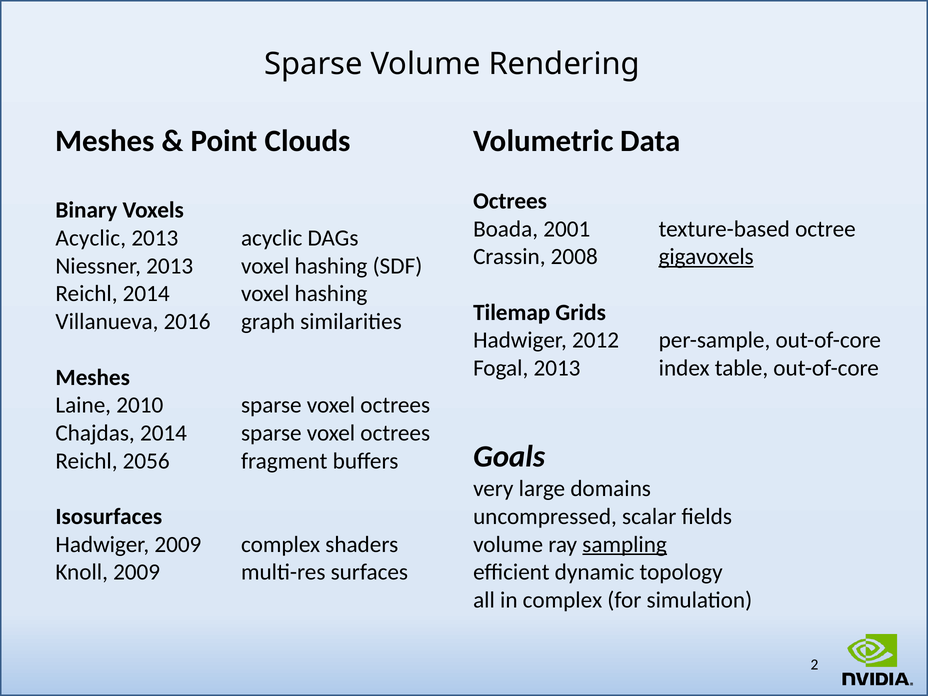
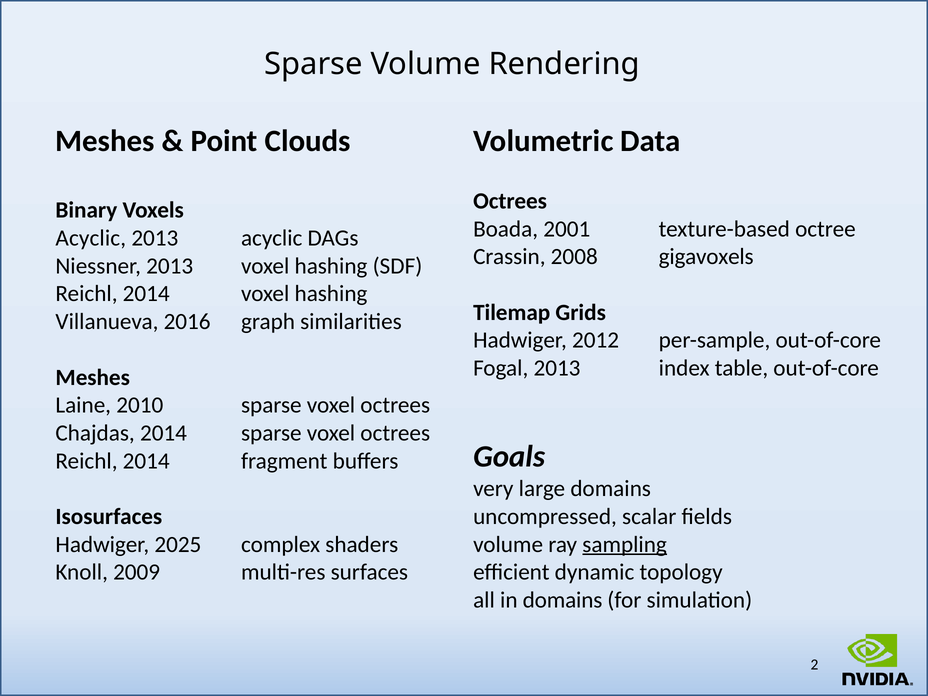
gigavoxels underline: present -> none
2056 at (146, 461): 2056 -> 2014
Hadwiger 2009: 2009 -> 2025
in complex: complex -> domains
